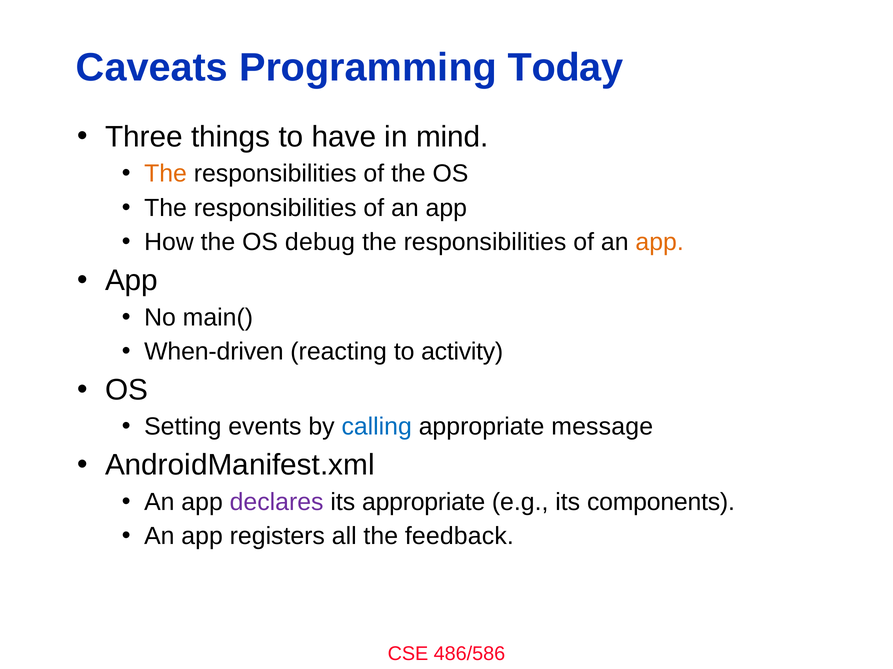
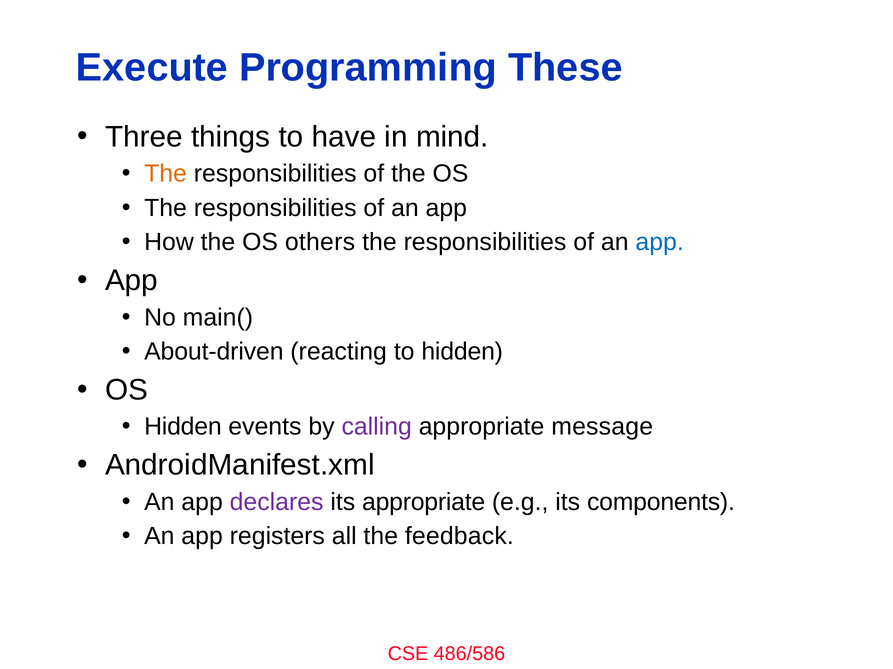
Caveats: Caveats -> Execute
Today: Today -> These
debug: debug -> others
app at (660, 242) colour: orange -> blue
When-driven: When-driven -> About-driven
to activity: activity -> hidden
Setting at (183, 427): Setting -> Hidden
calling colour: blue -> purple
